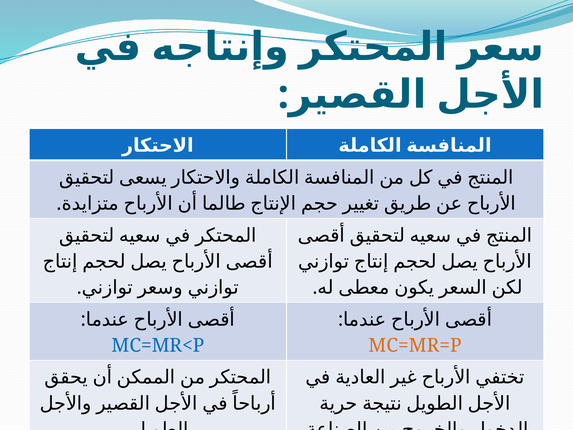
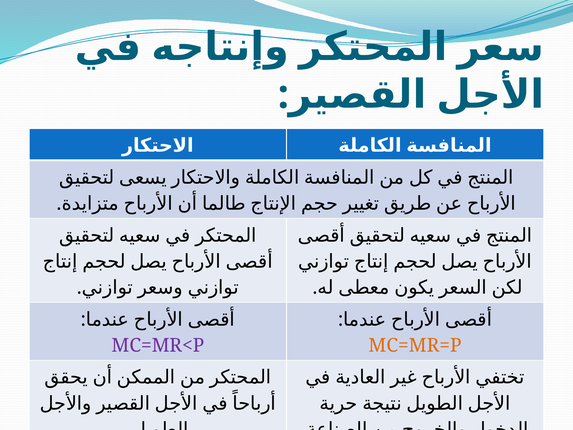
MC=MR<P colour: blue -> purple
